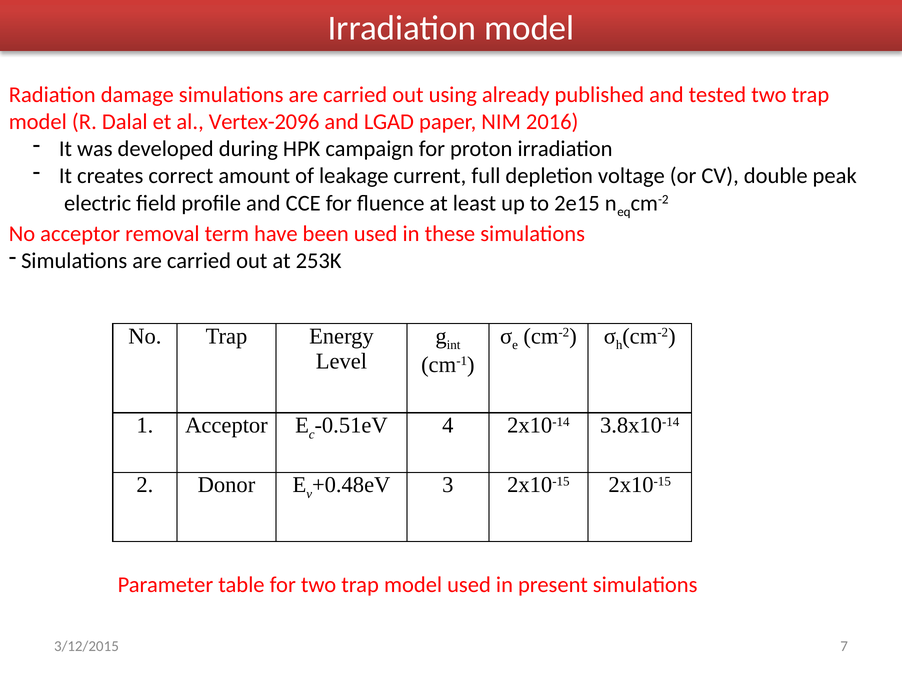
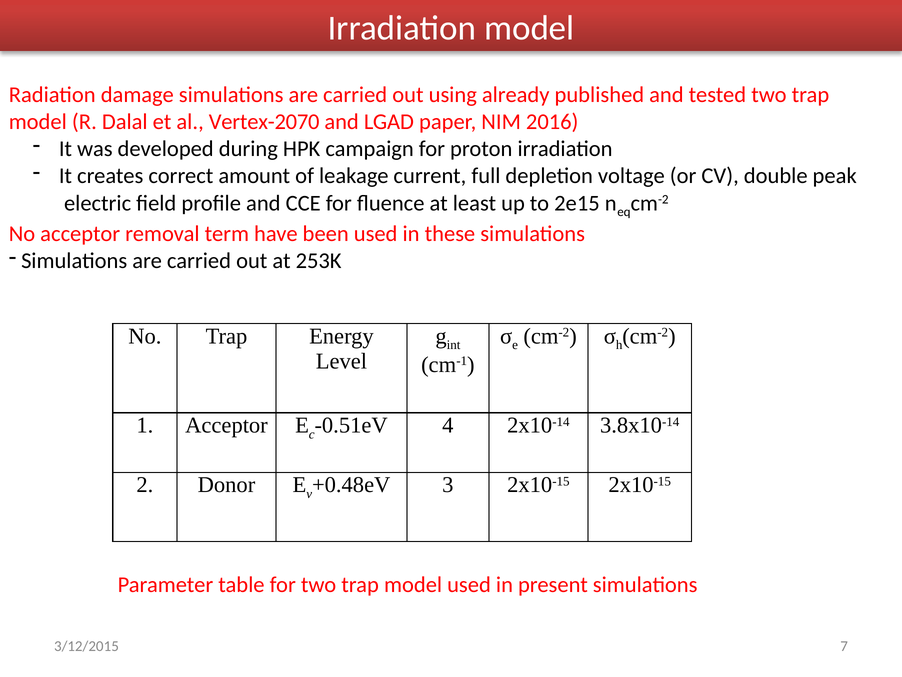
Vertex-2096: Vertex-2096 -> Vertex-2070
